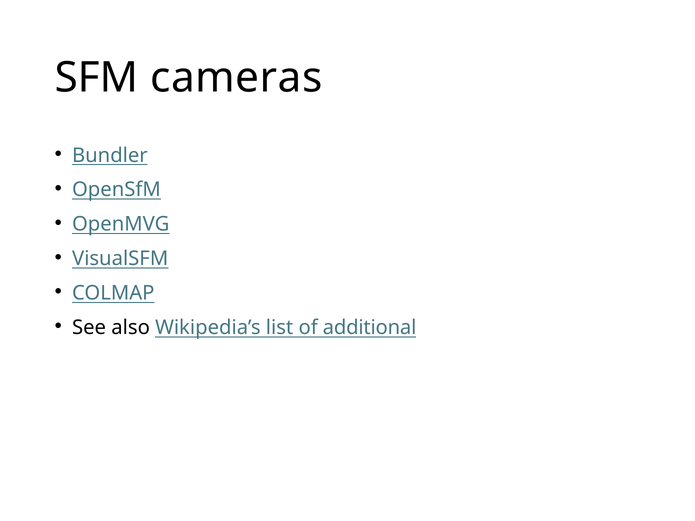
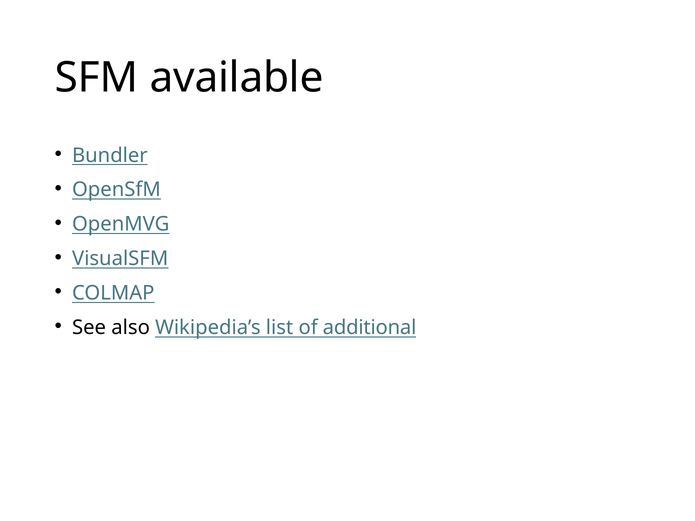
cameras: cameras -> available
